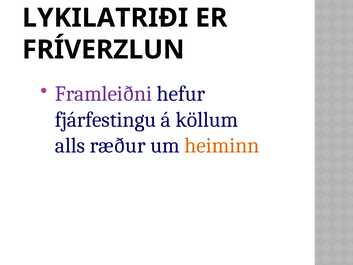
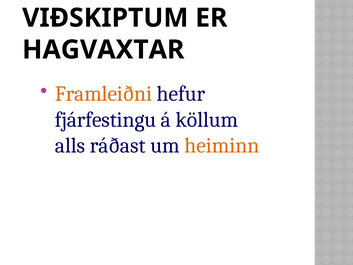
LYKILATRIÐI: LYKILATRIÐI -> VIÐSKIPTUM
FRÍVERZLUN: FRÍVERZLUN -> HAGVAXTAR
Framleiðni colour: purple -> orange
ræður: ræður -> ráðast
